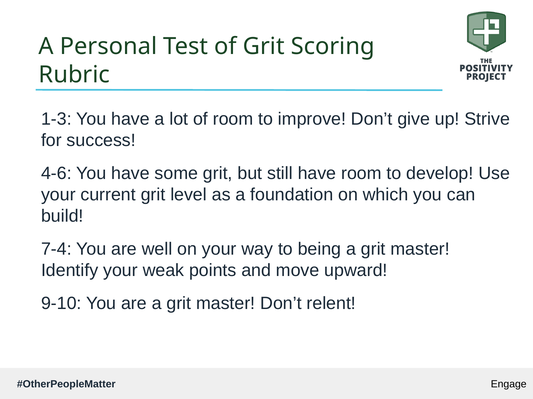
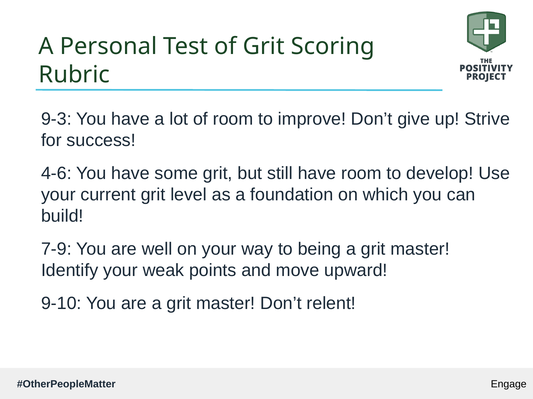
1-3: 1-3 -> 9-3
7-4: 7-4 -> 7-9
